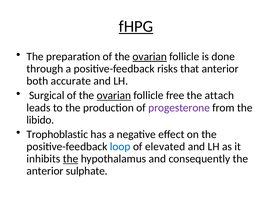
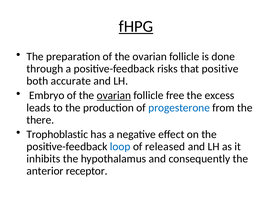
ovarian at (150, 57) underline: present -> none
that anterior: anterior -> positive
Surgical: Surgical -> Embryo
attach: attach -> excess
progesterone colour: purple -> blue
libido: libido -> there
elevated: elevated -> released
the at (71, 159) underline: present -> none
sulphate: sulphate -> receptor
